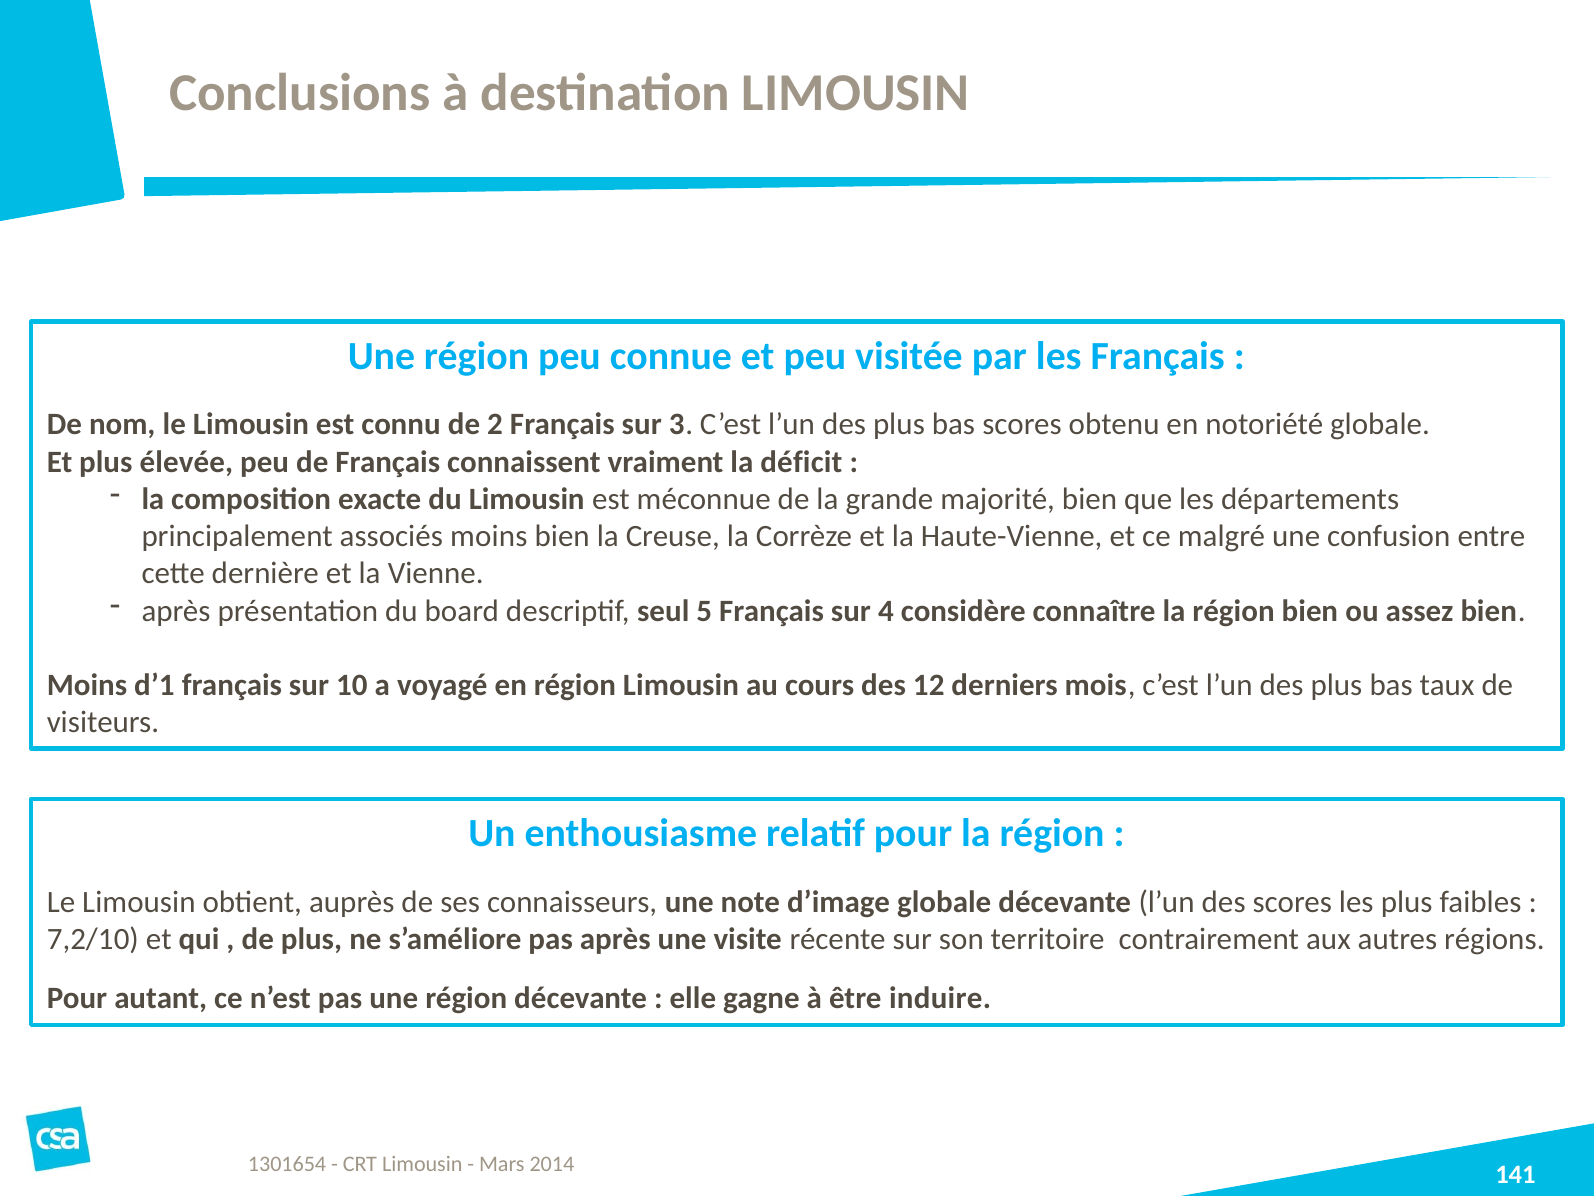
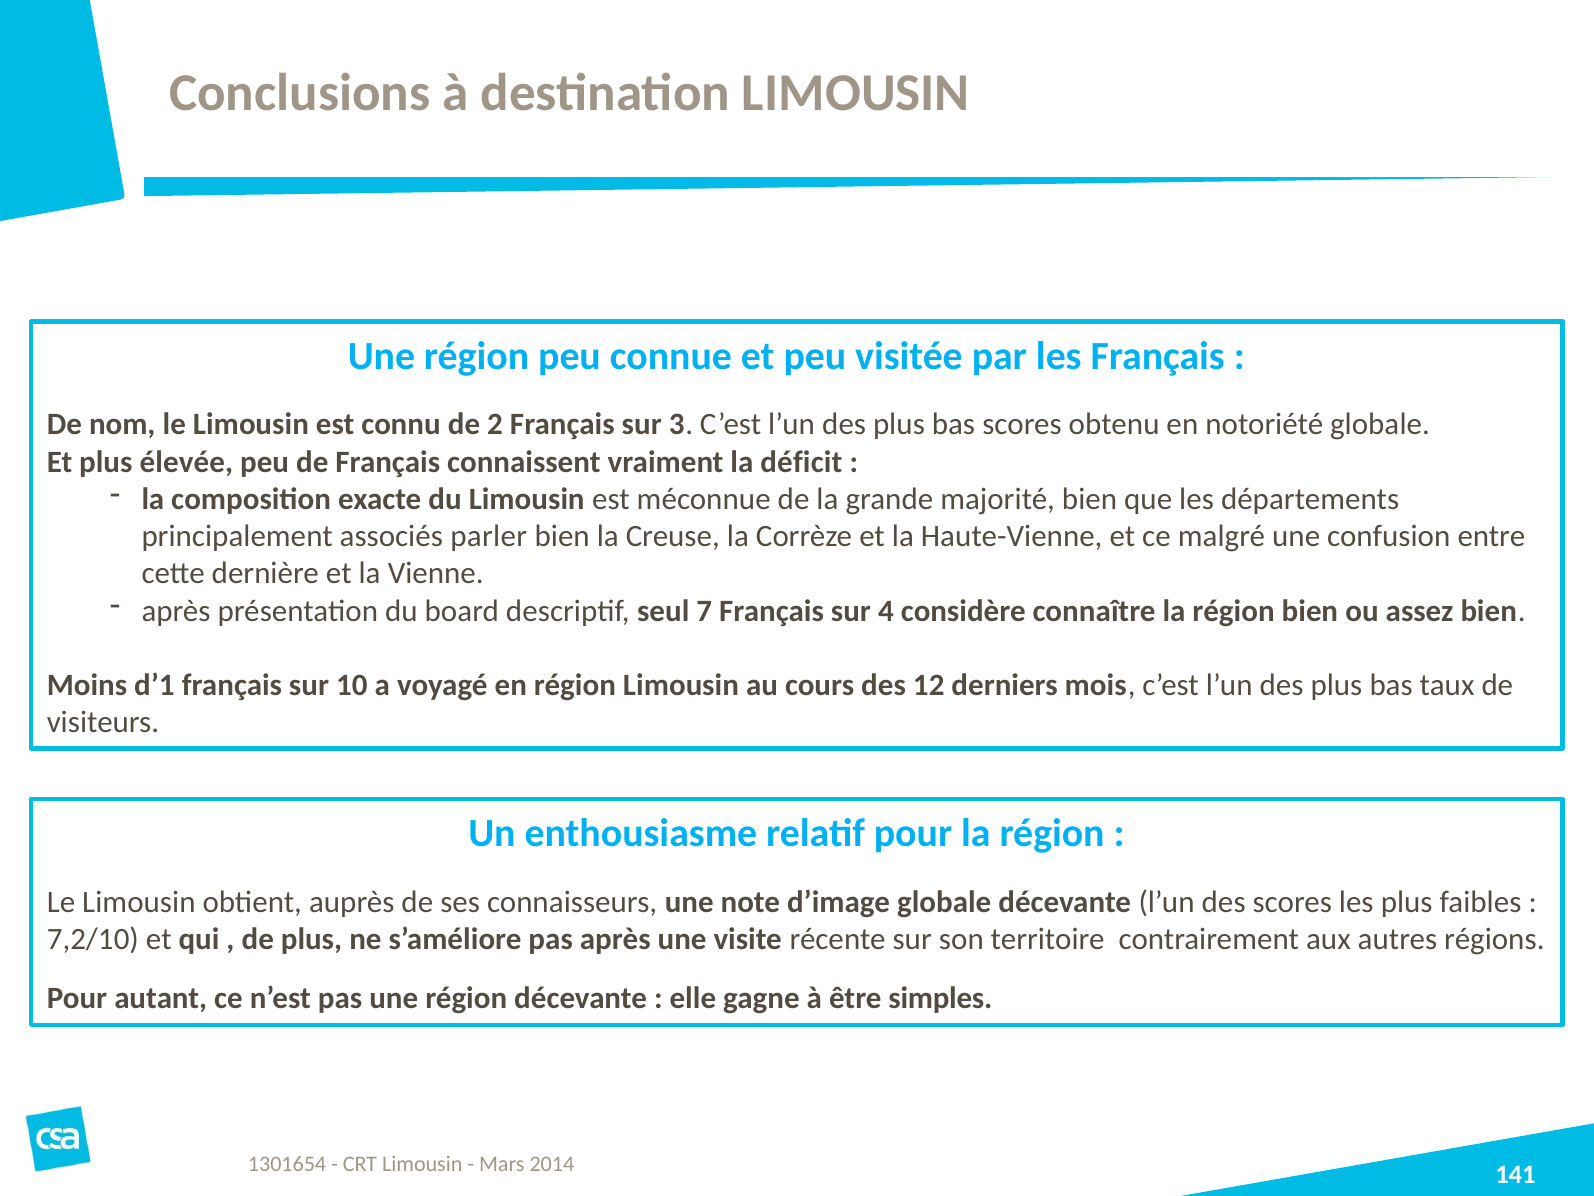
associés moins: moins -> parler
5: 5 -> 7
induire: induire -> simples
